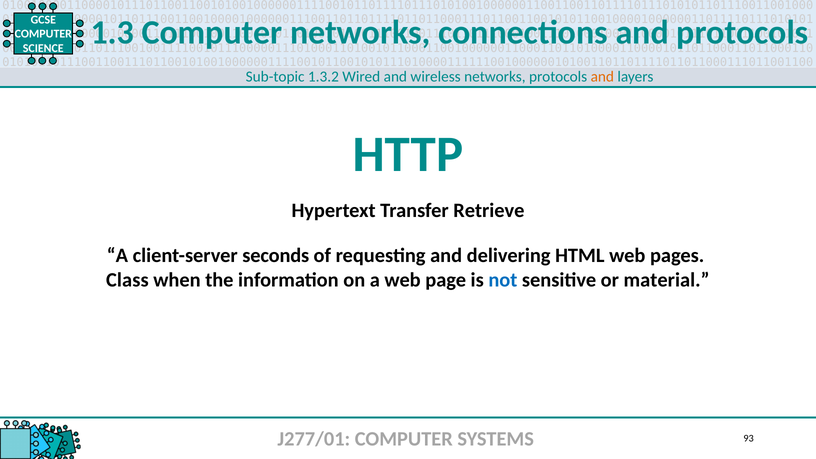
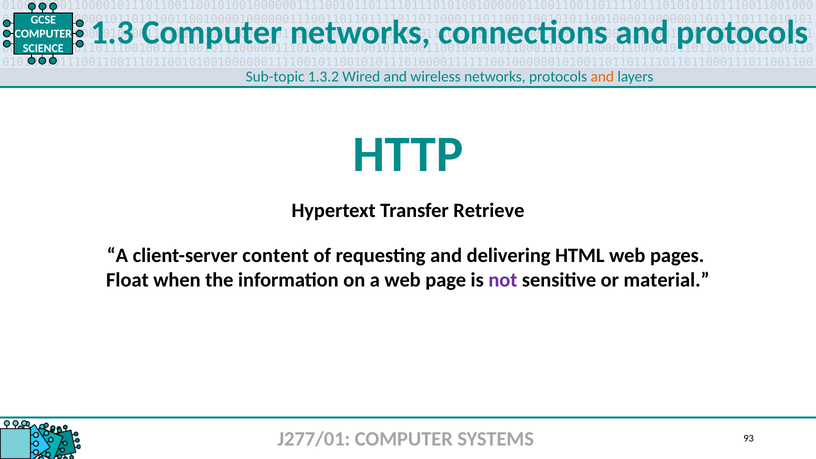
seconds: seconds -> content
Class: Class -> Float
not colour: blue -> purple
